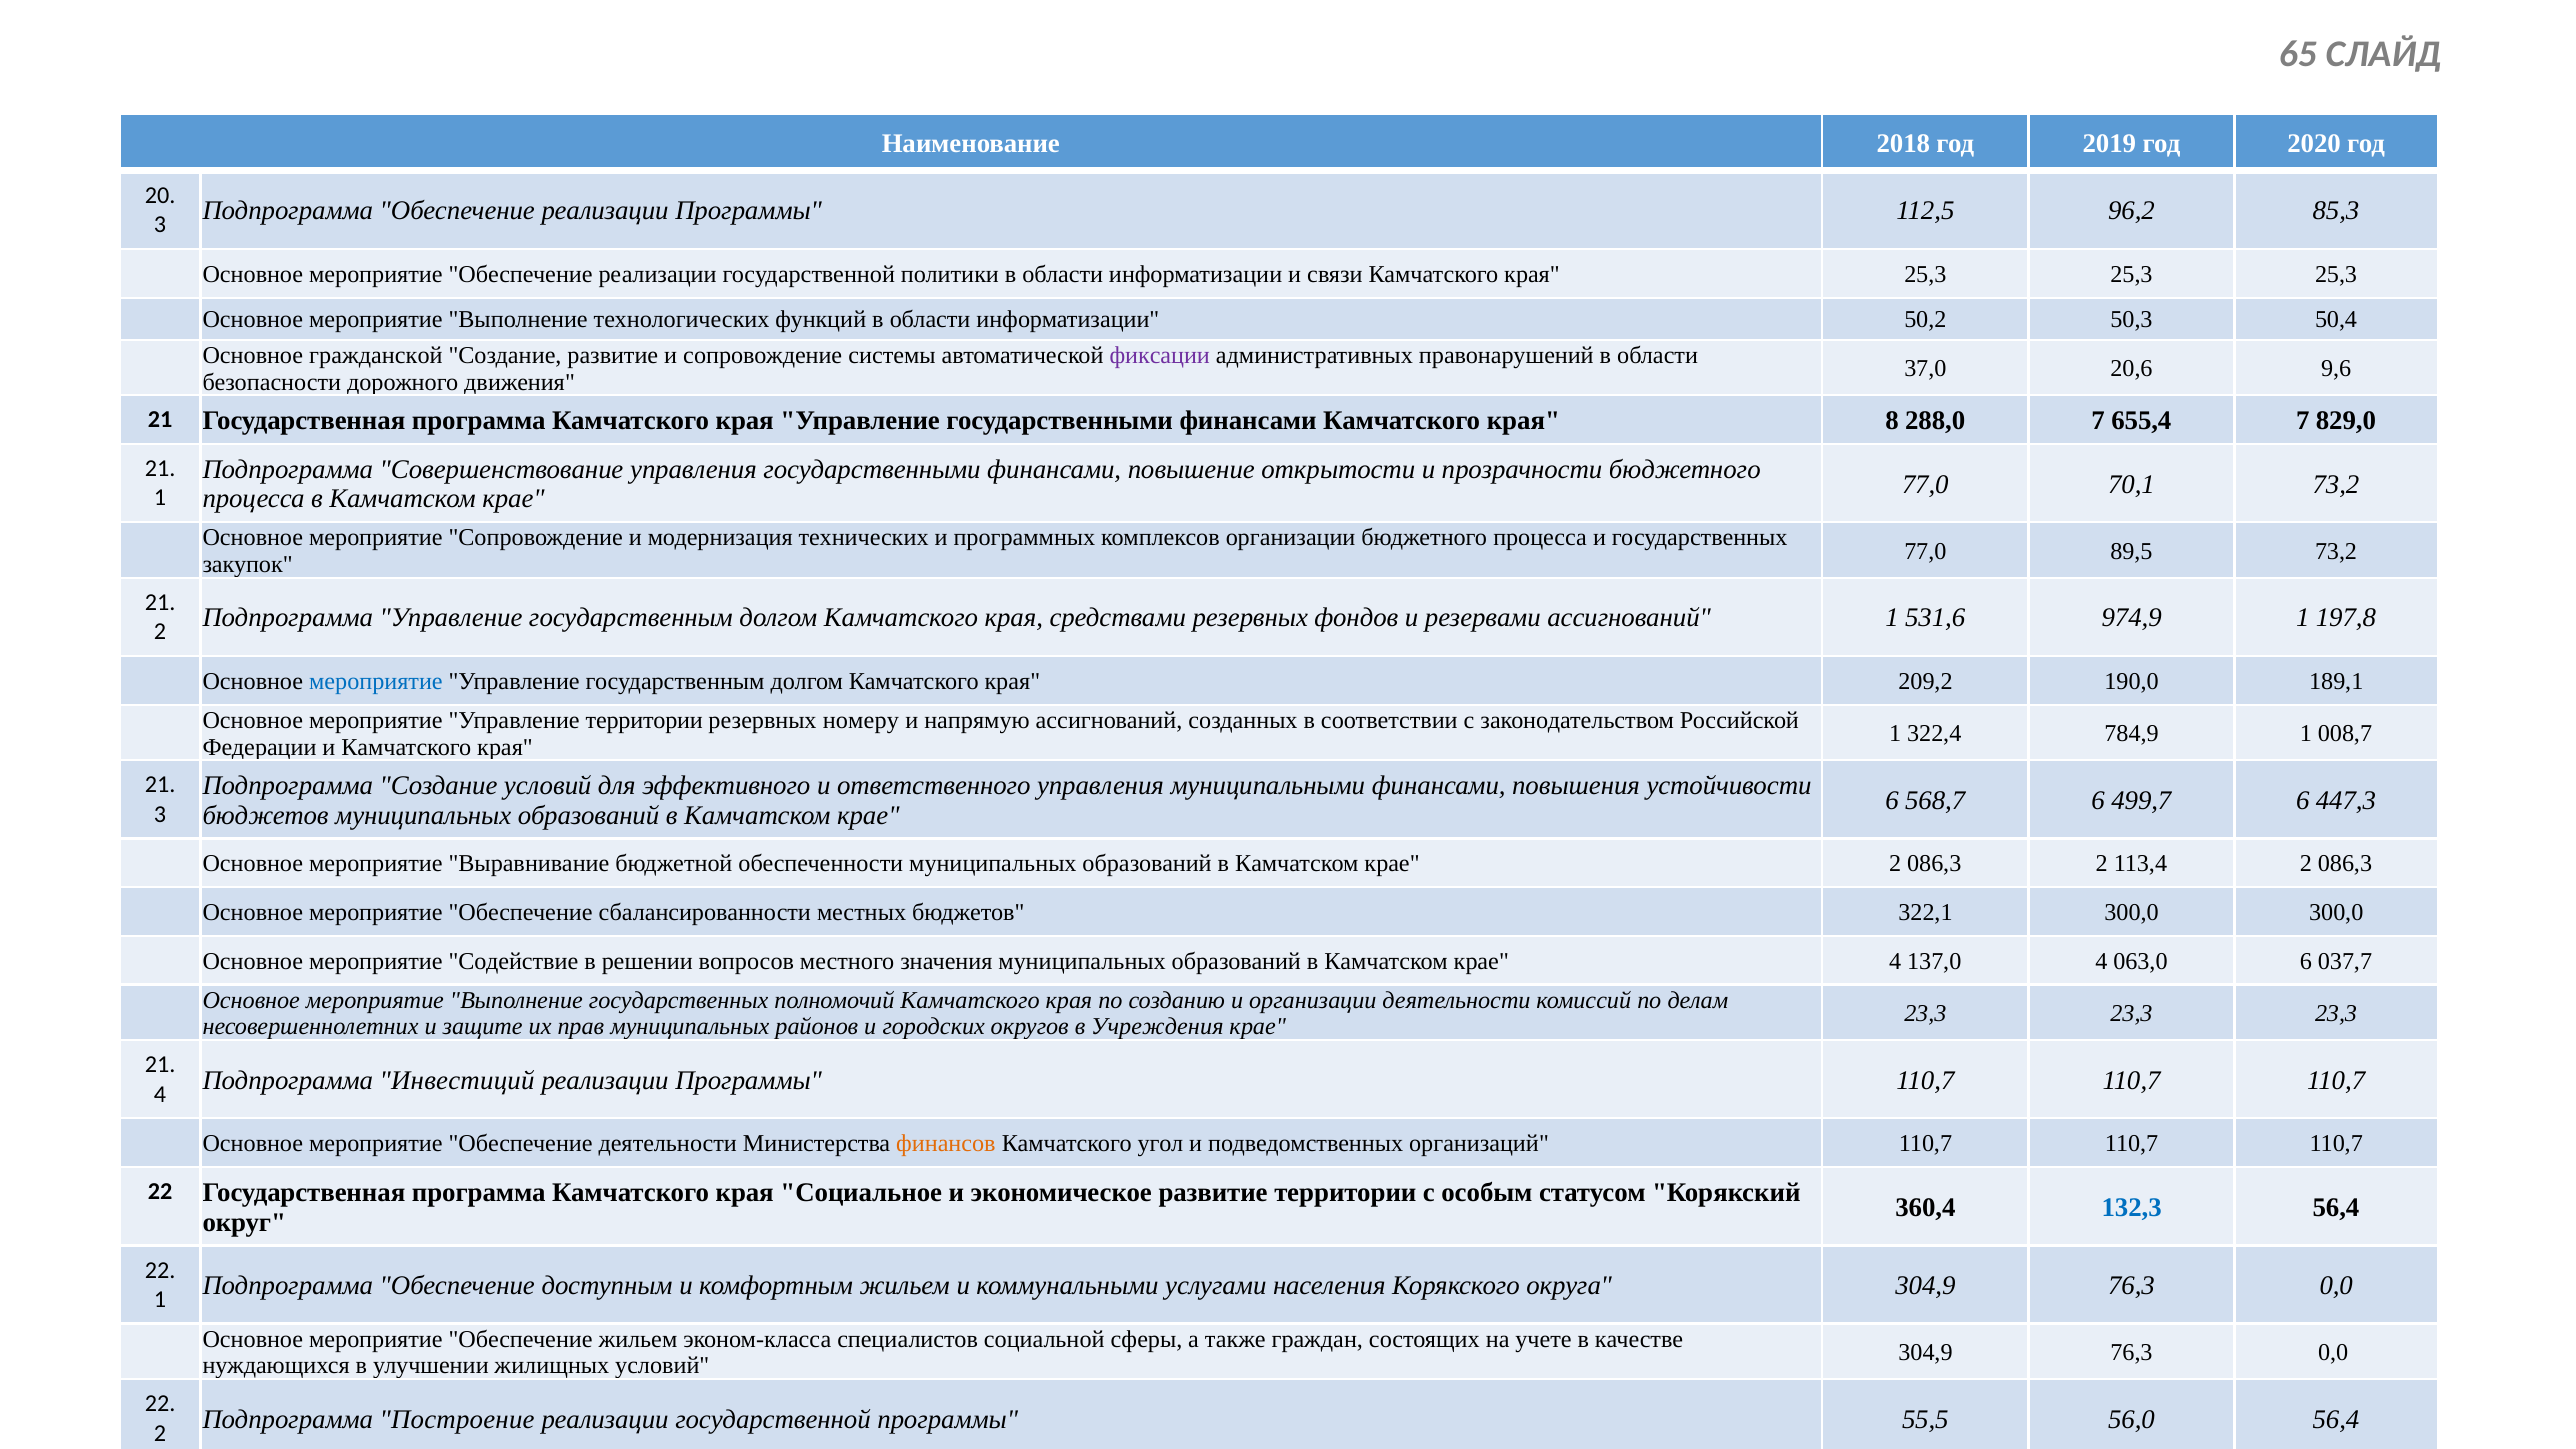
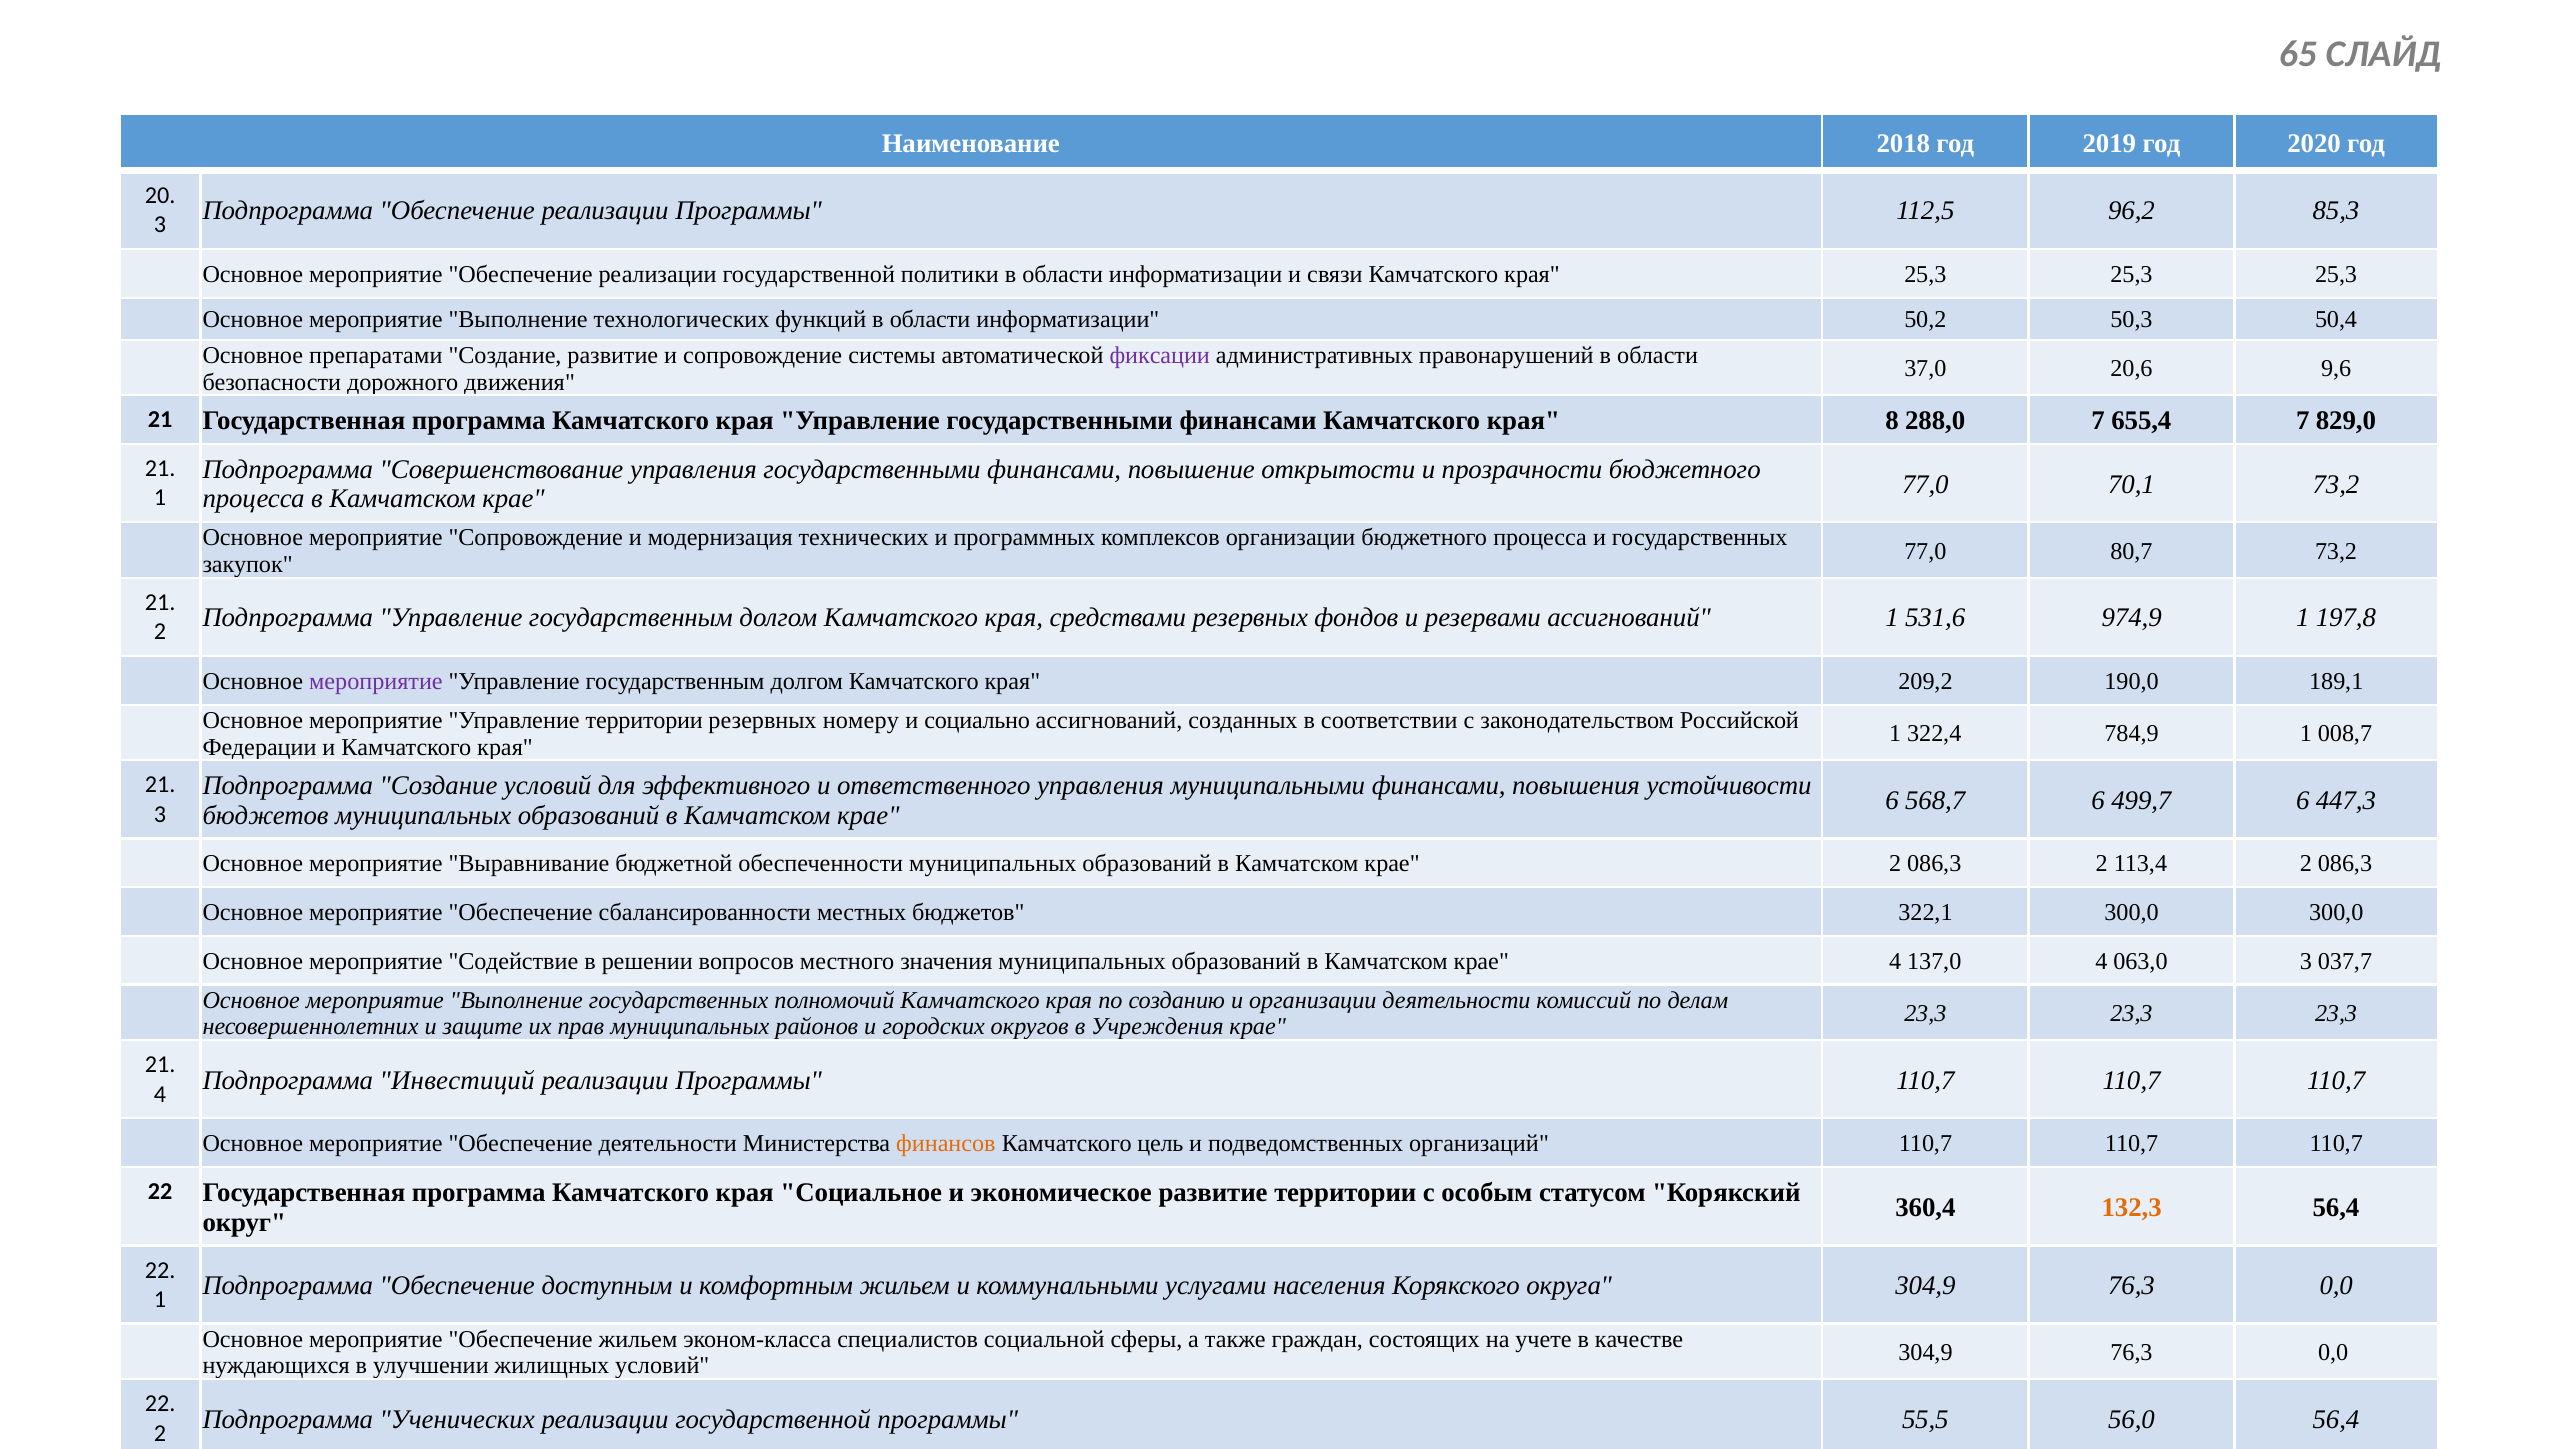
гражданской: гражданской -> препаратами
89,5: 89,5 -> 80,7
мероприятие at (376, 681) colour: blue -> purple
напрямую: напрямую -> социально
063,0 6: 6 -> 3
угол: угол -> цель
132,3 colour: blue -> orange
Построение: Построение -> Ученических
